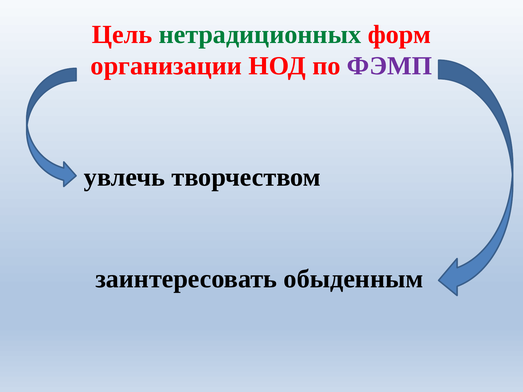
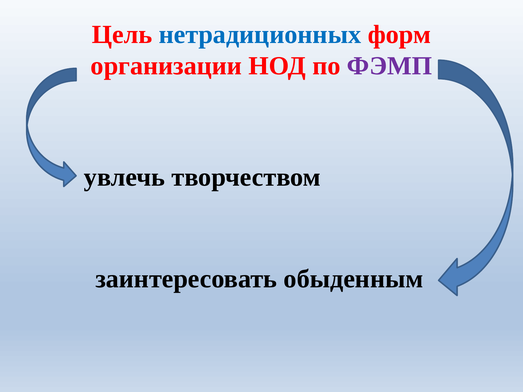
нетрадиционных colour: green -> blue
